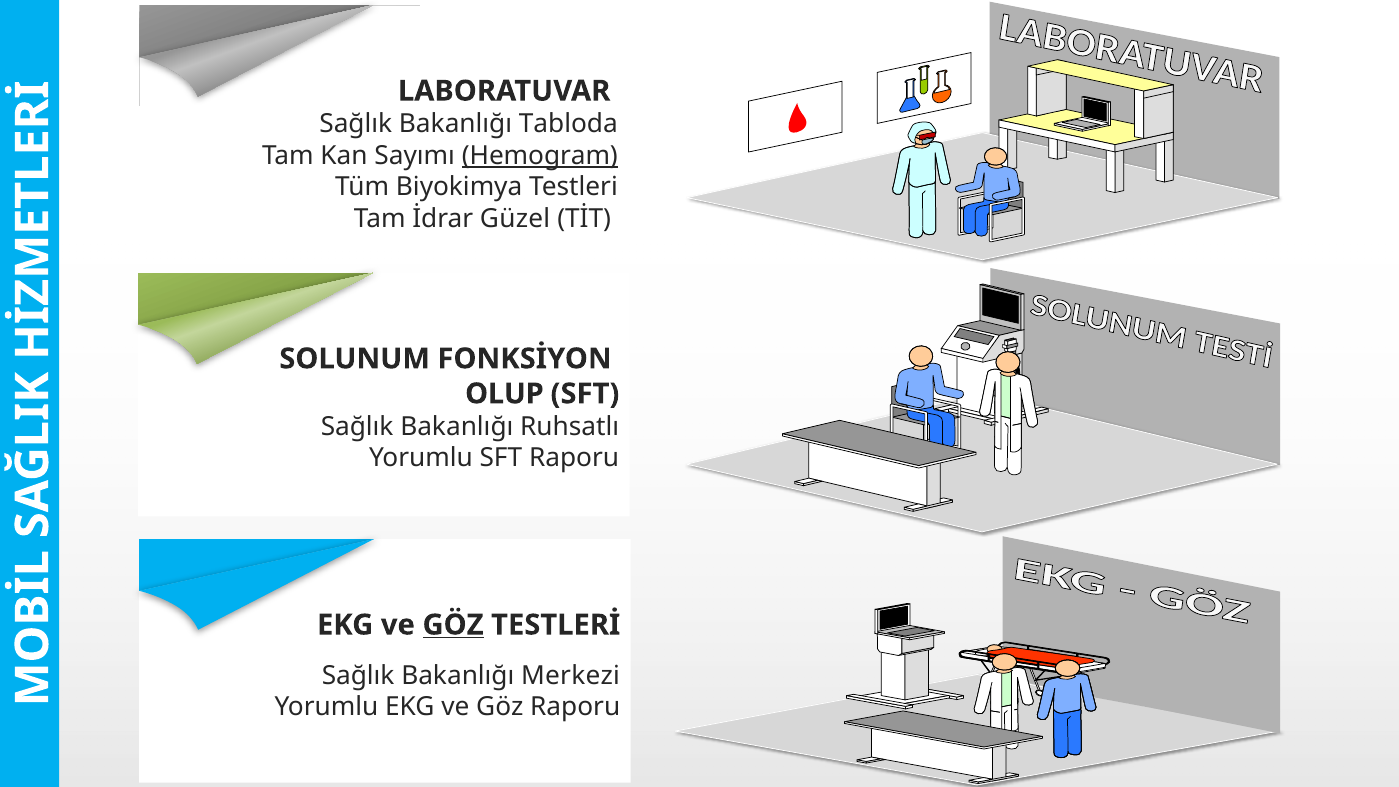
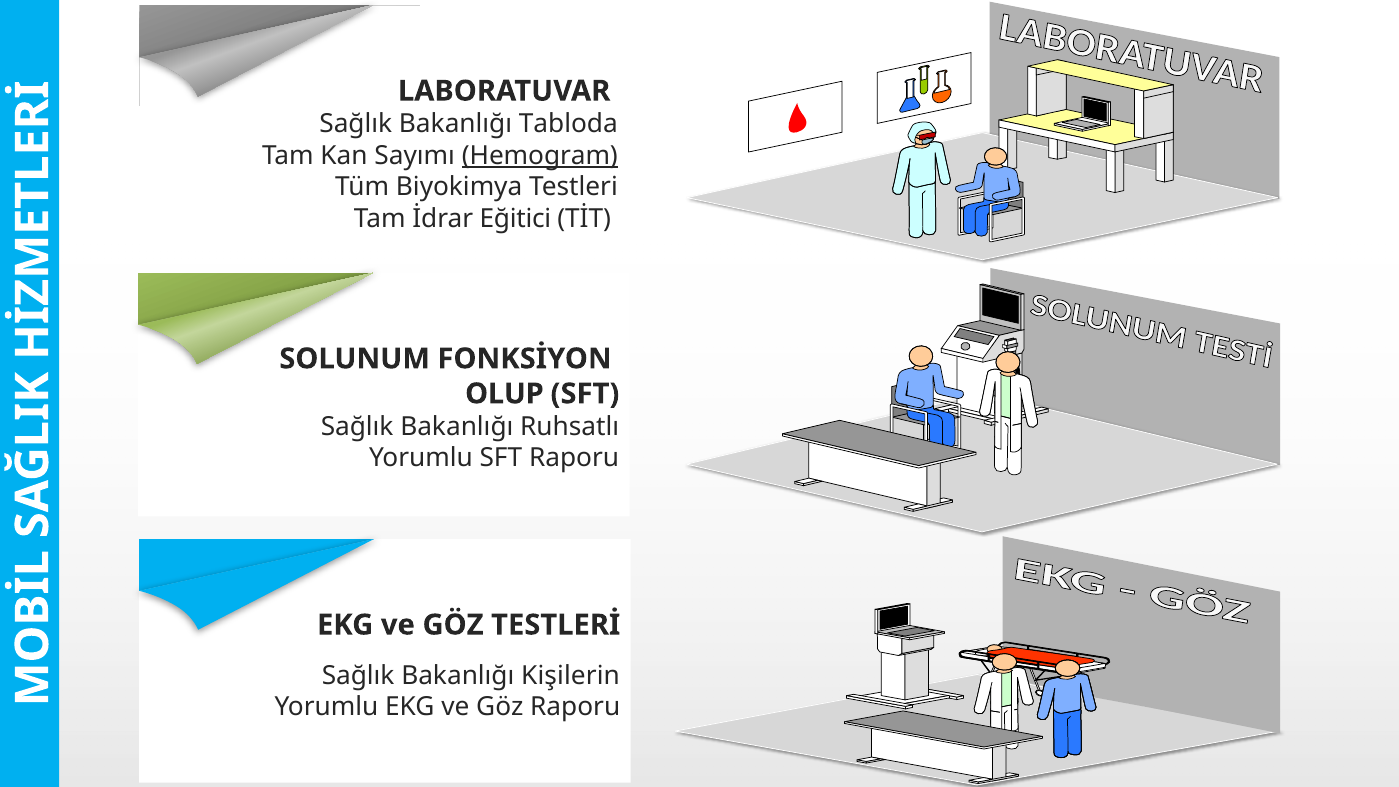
Güzel: Güzel -> Eğitici
GÖZ at (453, 625) underline: present -> none
Merkezi: Merkezi -> Kişilerin
